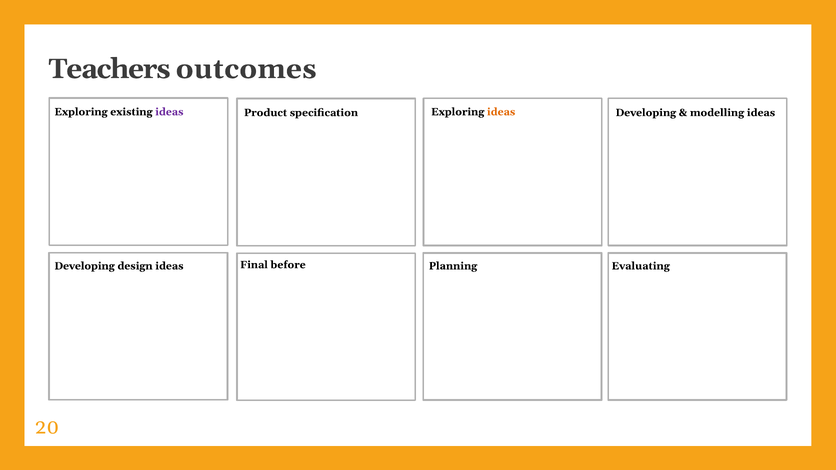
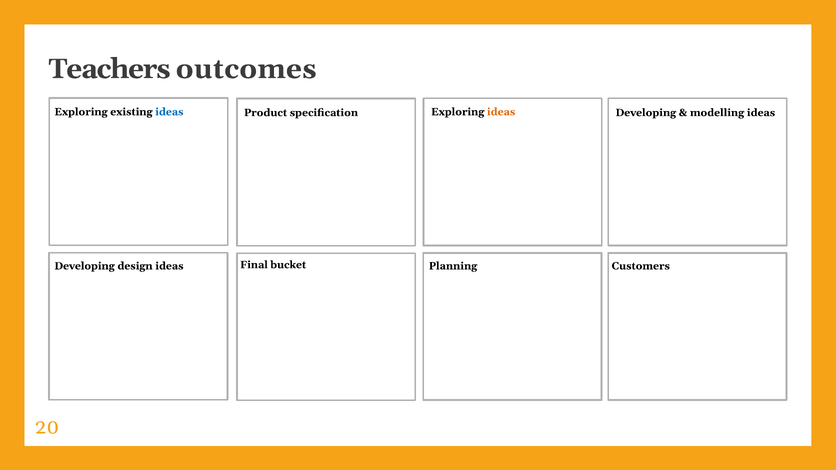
ideas at (169, 112) colour: purple -> blue
before: before -> bucket
Evaluating: Evaluating -> Customers
